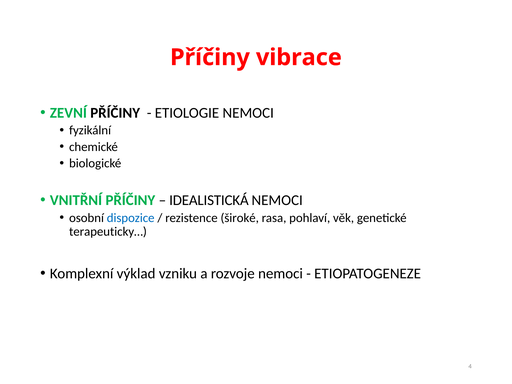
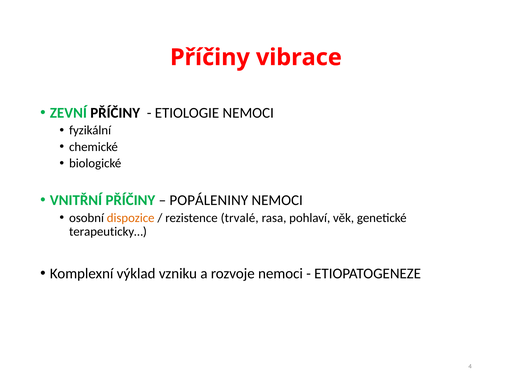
IDEALISTICKÁ: IDEALISTICKÁ -> POPÁLENINY
dispozice colour: blue -> orange
široké: široké -> trvalé
